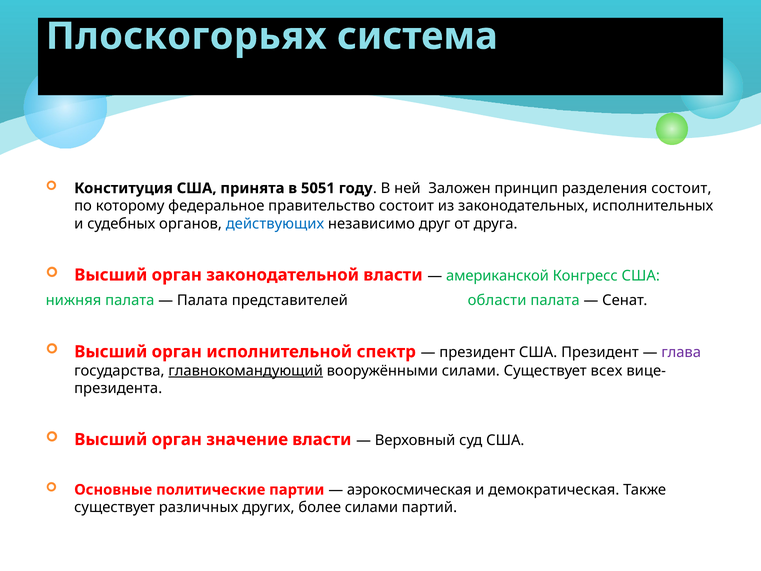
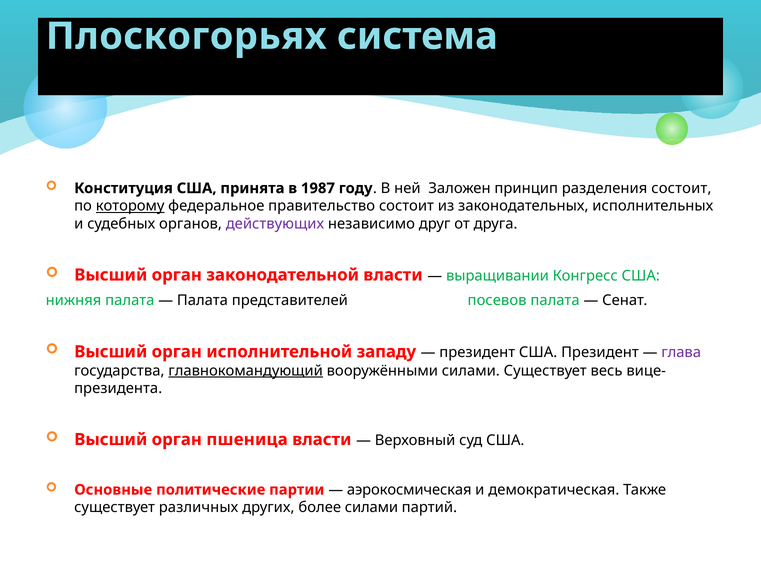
5051: 5051 -> 1987
которому underline: none -> present
действующих colour: blue -> purple
американской: американской -> выращивании
области: области -> посевов
спектр: спектр -> западу
всех: всех -> весь
значение: значение -> пшеница
